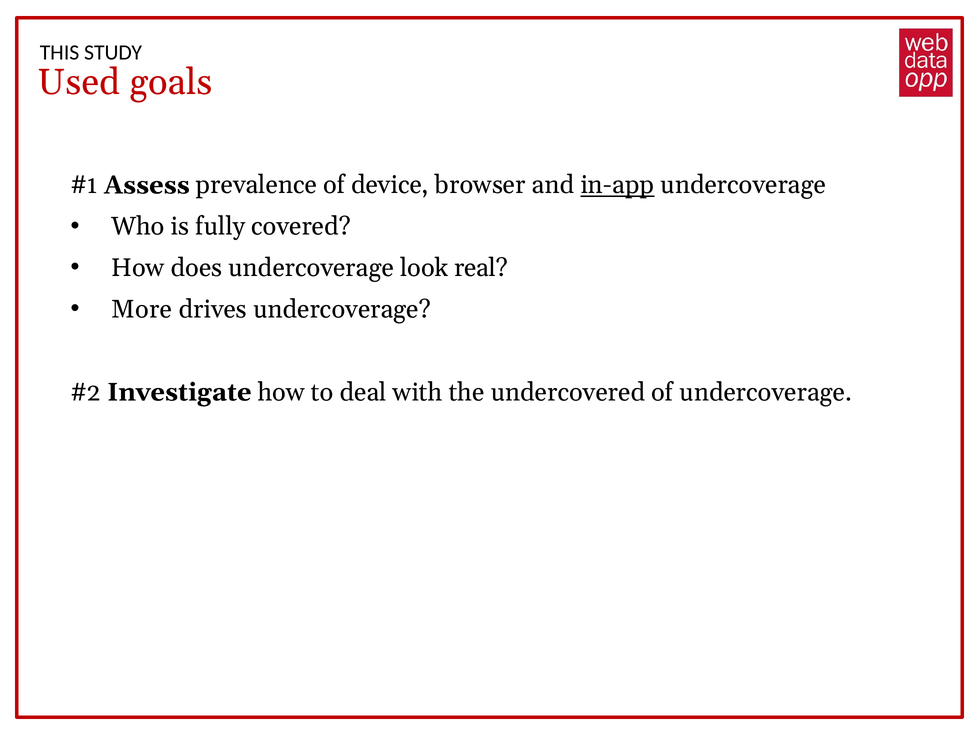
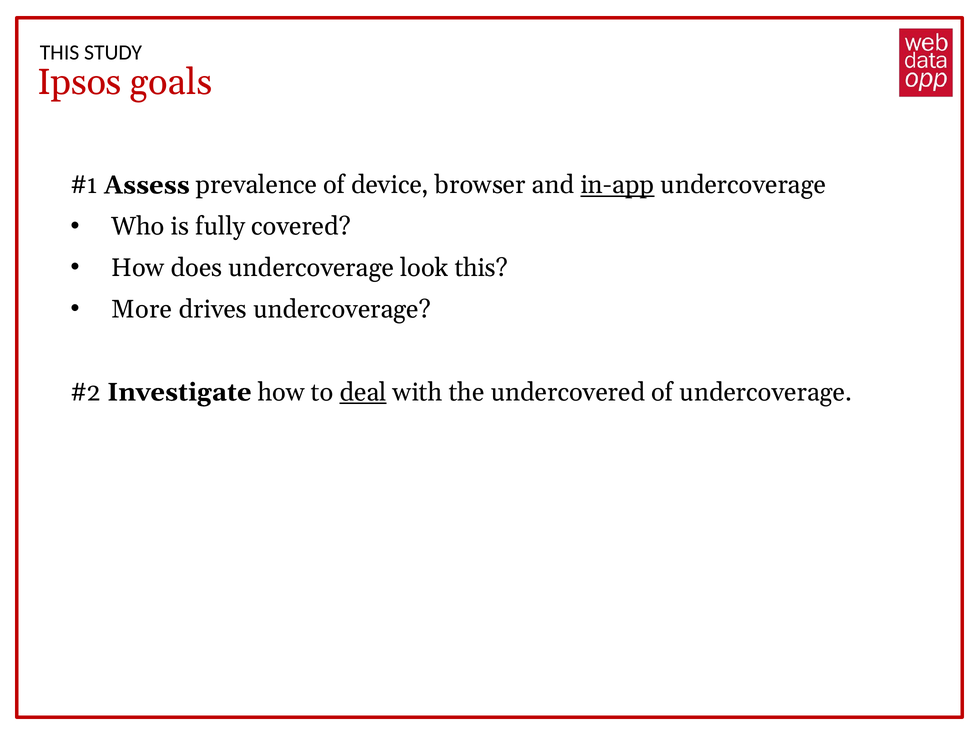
Used: Used -> Ipsos
look real: real -> this
deal underline: none -> present
